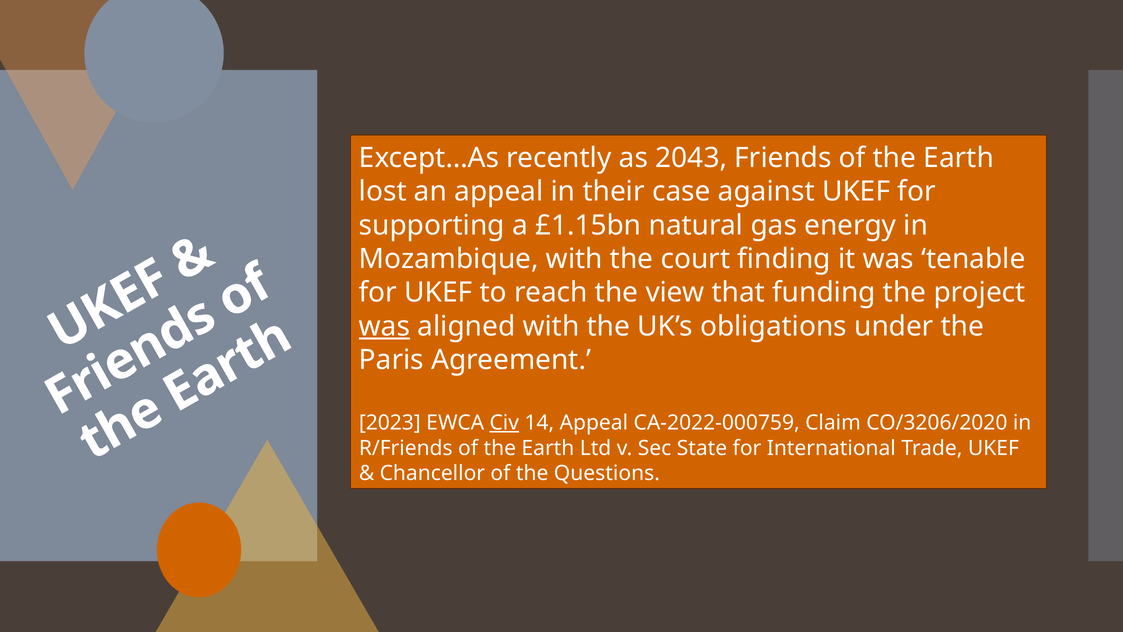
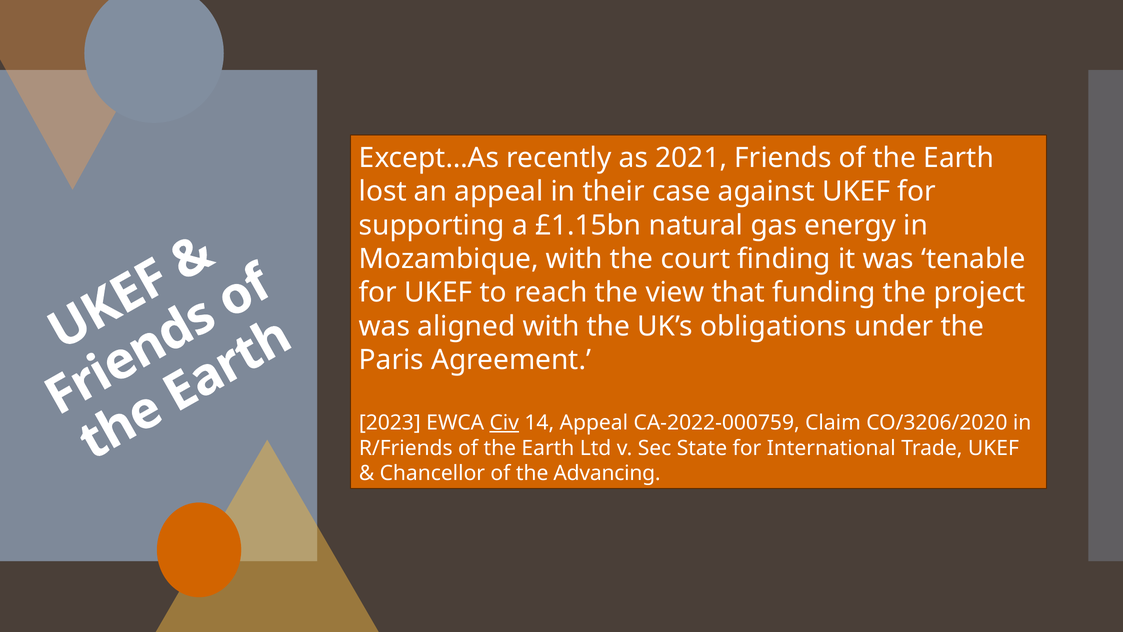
2043: 2043 -> 2021
was at (385, 326) underline: present -> none
Questions: Questions -> Advancing
